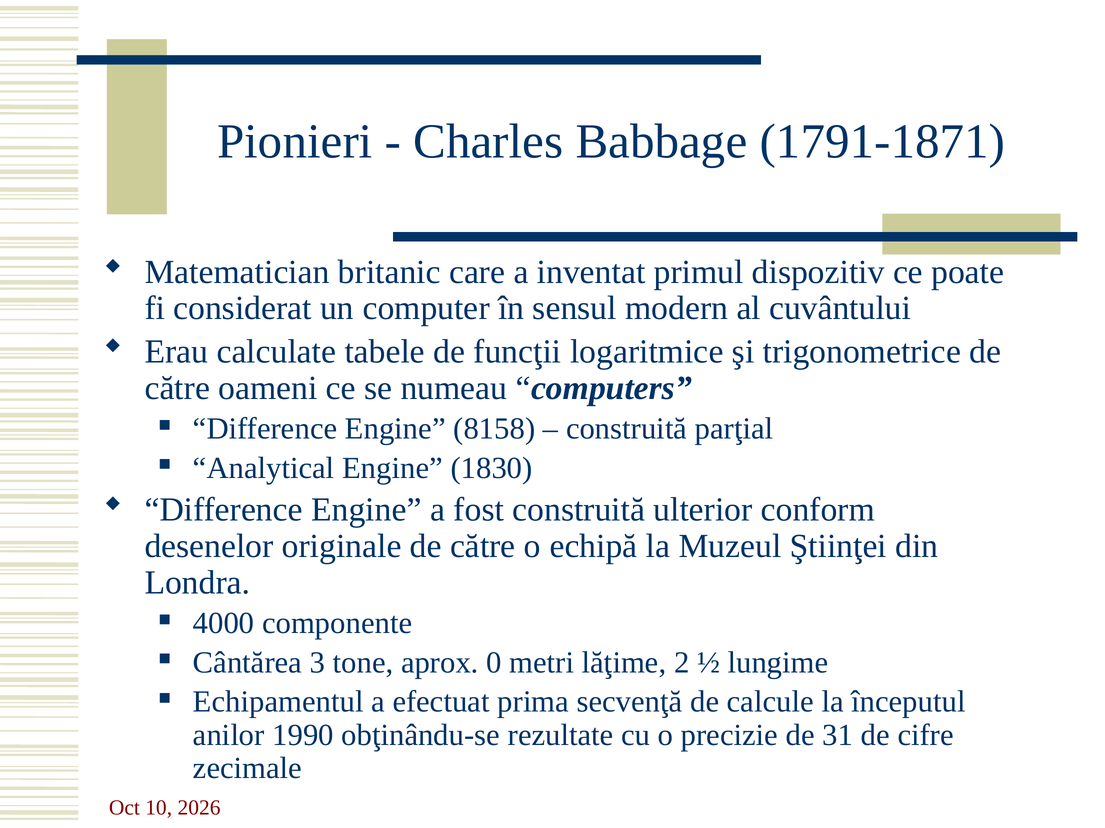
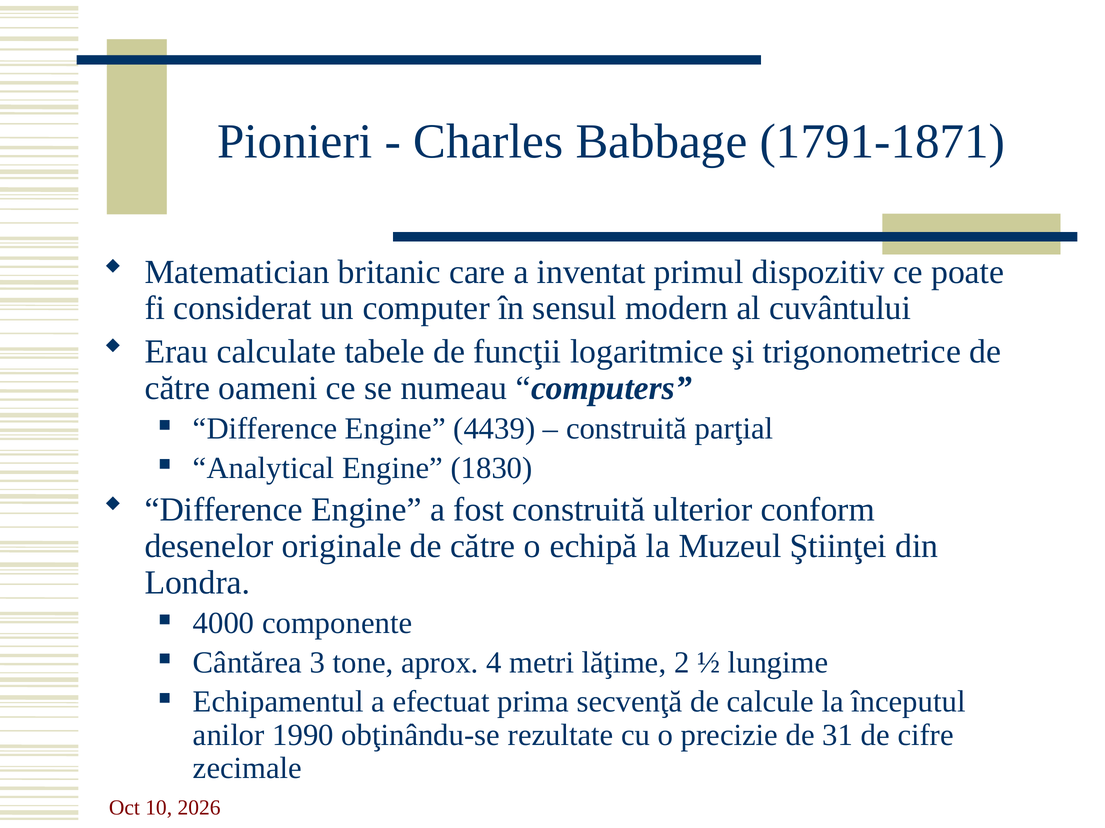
8158: 8158 -> 4439
0: 0 -> 4
